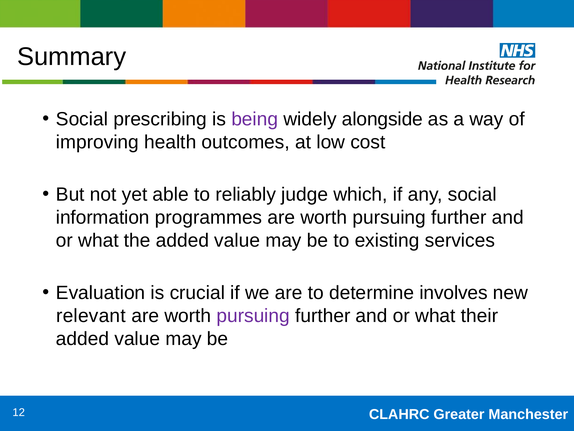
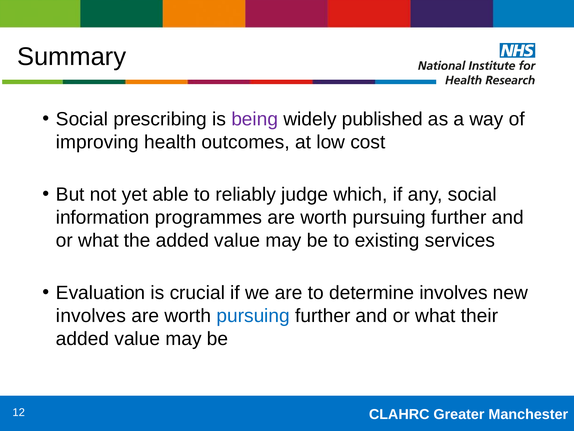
alongside: alongside -> published
relevant at (91, 315): relevant -> involves
pursuing at (253, 315) colour: purple -> blue
